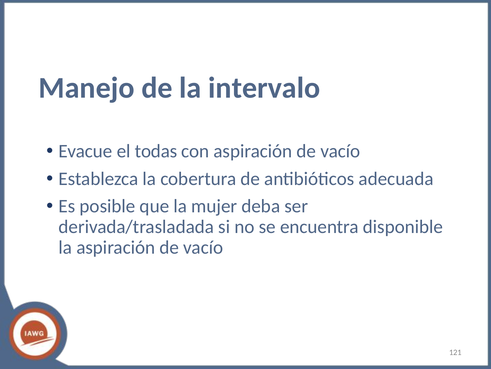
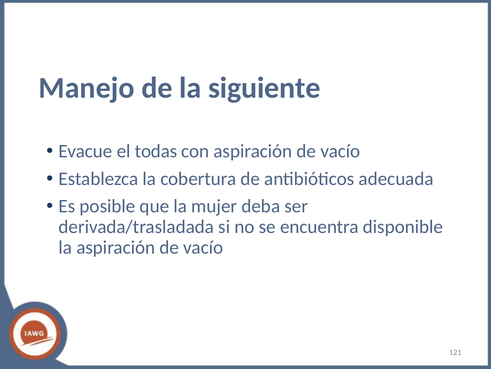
intervalo: intervalo -> siguiente
